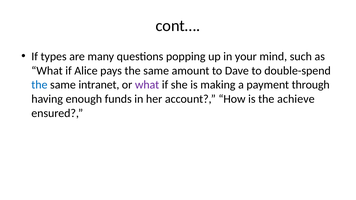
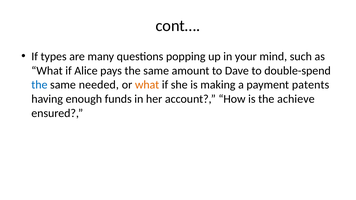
intranet: intranet -> needed
what at (147, 85) colour: purple -> orange
through: through -> patents
